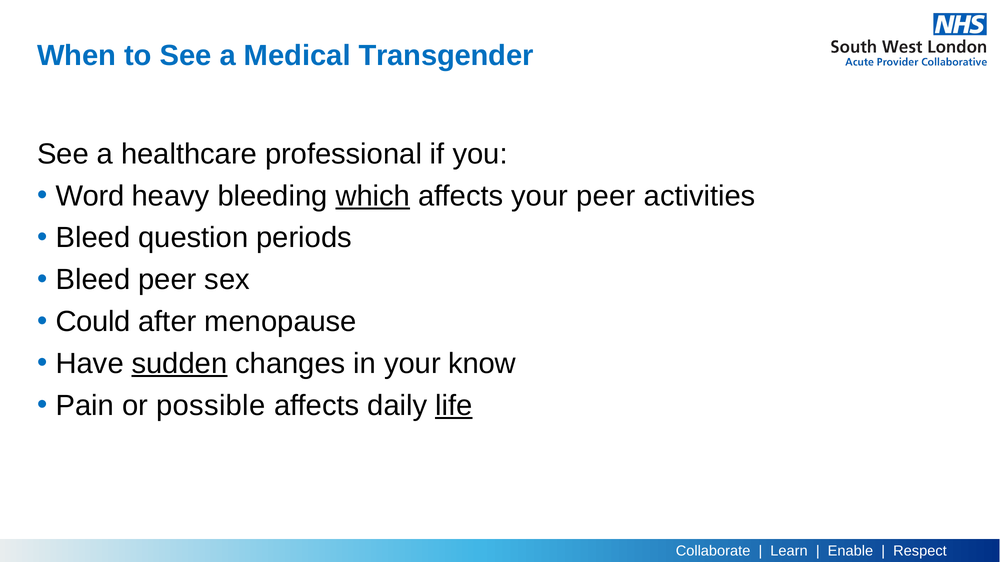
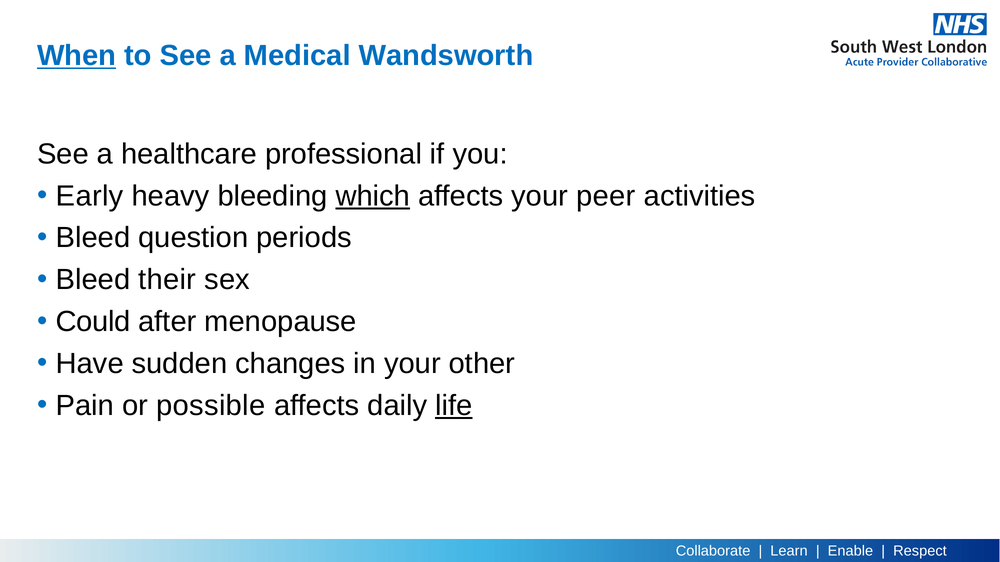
When underline: none -> present
Transgender: Transgender -> Wandsworth
Word: Word -> Early
Bleed peer: peer -> their
sudden underline: present -> none
know: know -> other
